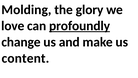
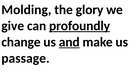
love: love -> give
and underline: none -> present
content: content -> passage
